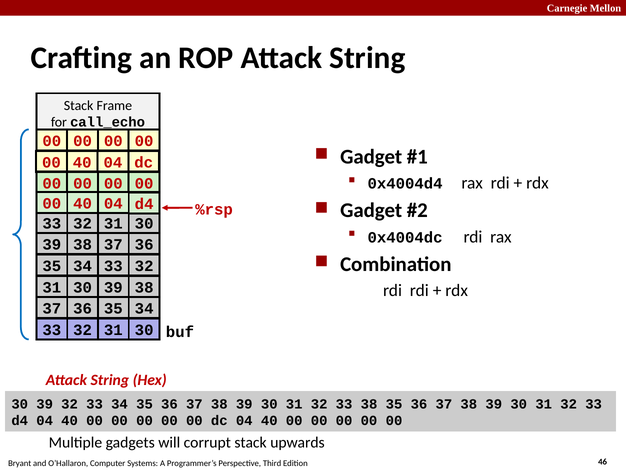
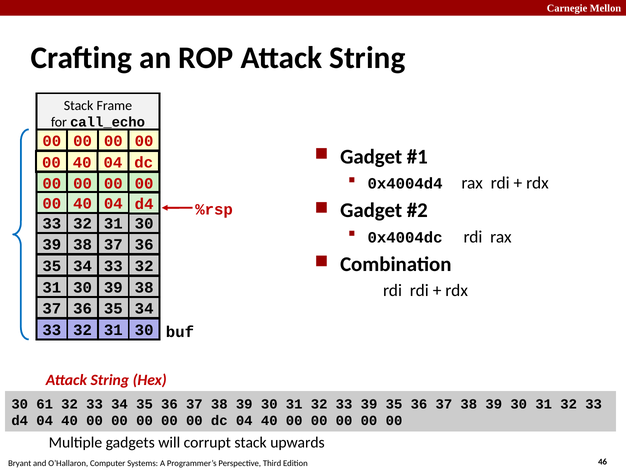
39 at (45, 404): 39 -> 61
33 38: 38 -> 39
